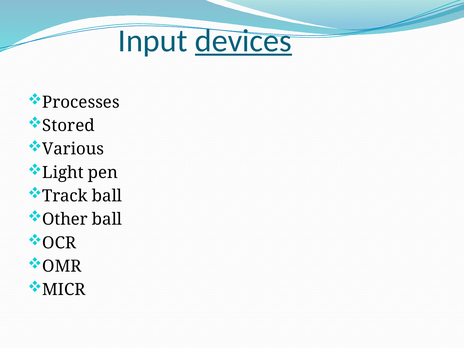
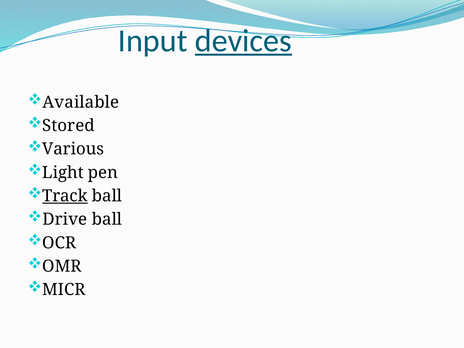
Processes: Processes -> Available
Track underline: none -> present
Other: Other -> Drive
